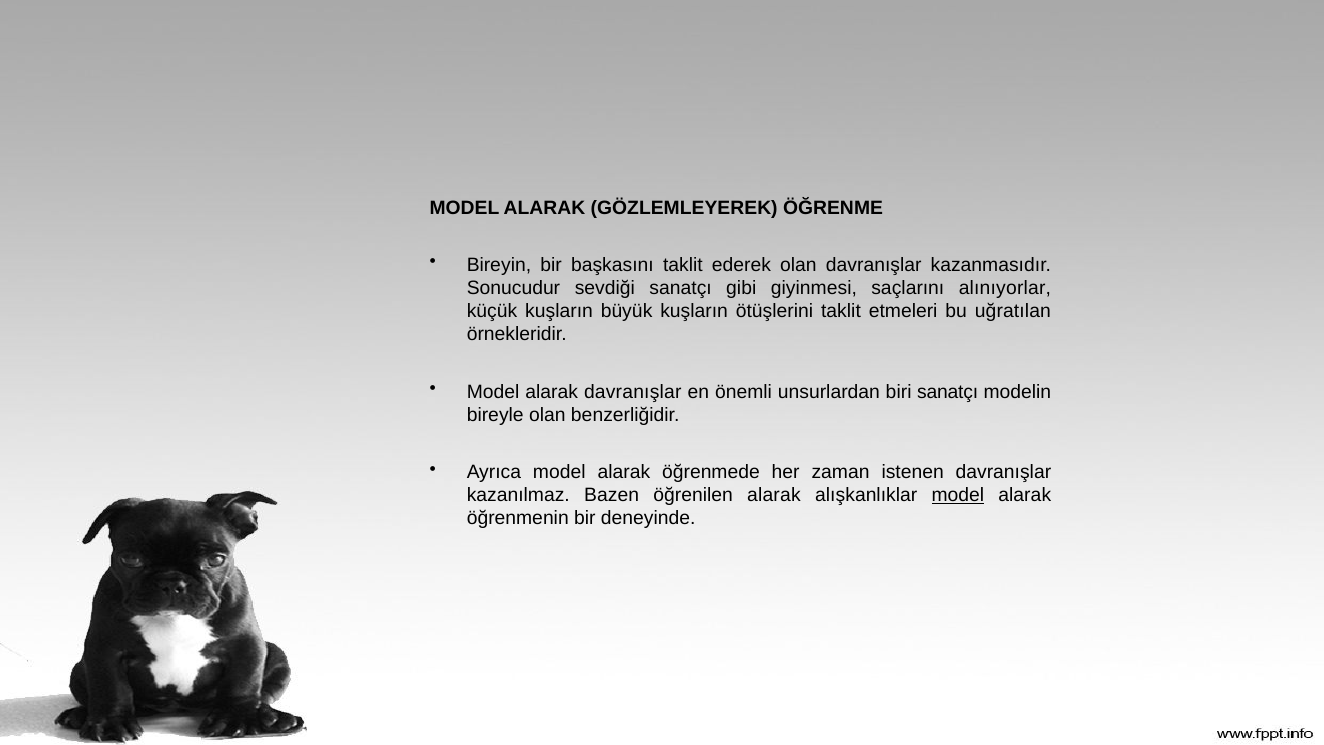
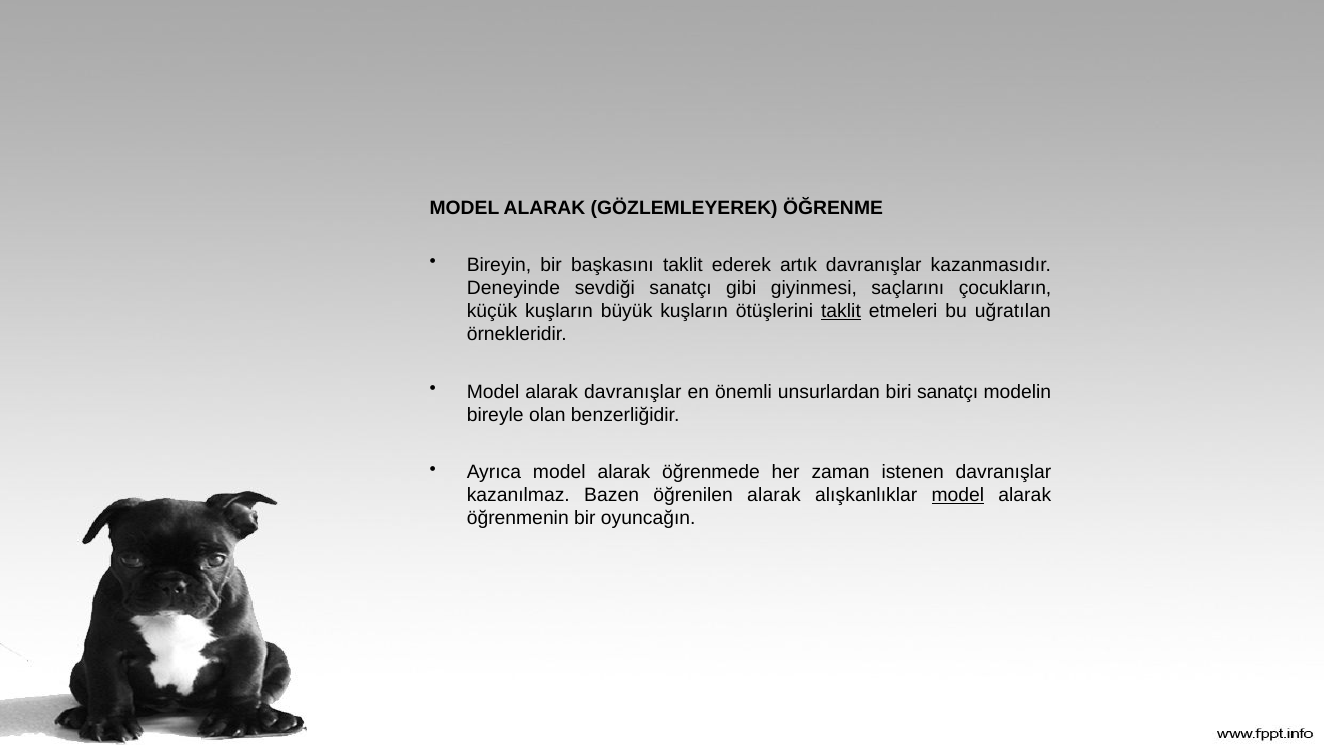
ederek olan: olan -> artık
Sonucudur: Sonucudur -> Deneyinde
alınıyorlar: alınıyorlar -> çocukların
taklit at (841, 311) underline: none -> present
deneyinde: deneyinde -> oyuncağın
